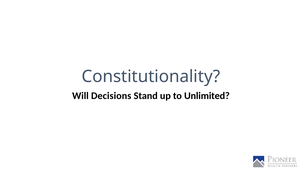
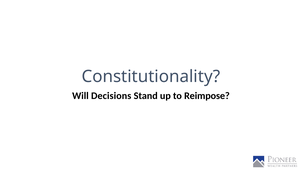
Unlimited: Unlimited -> Reimpose
